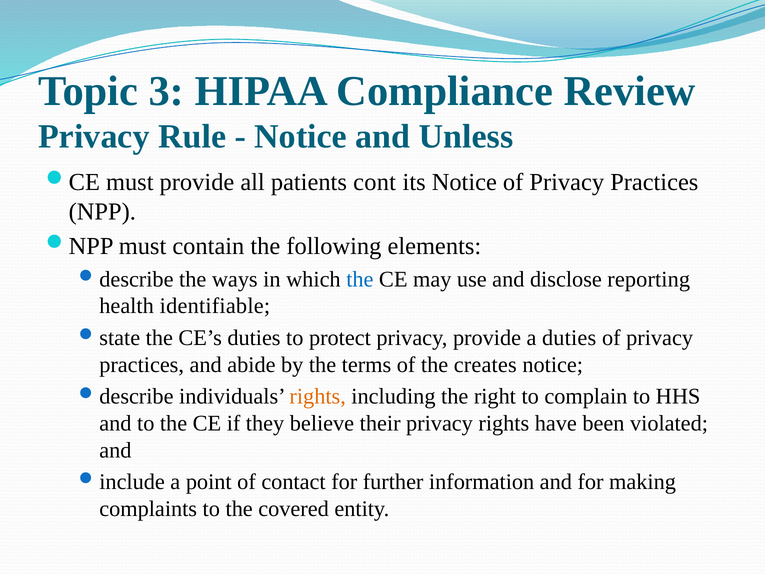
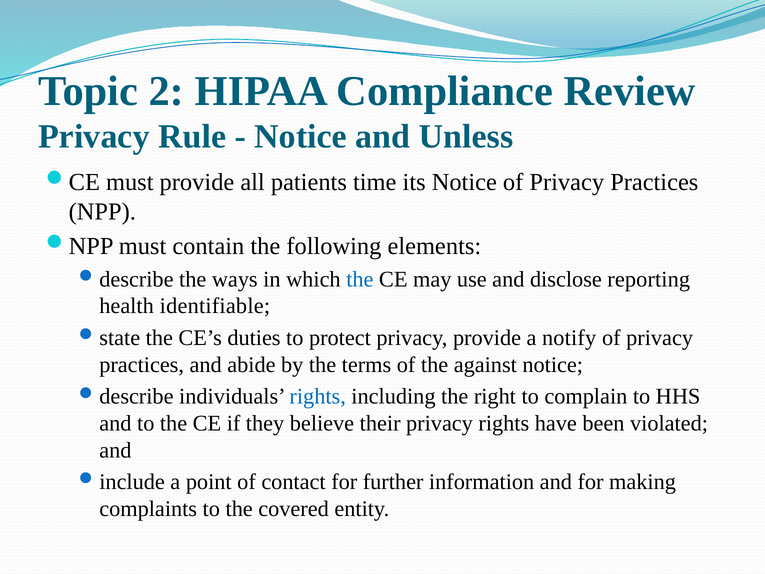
3: 3 -> 2
cont: cont -> time
a duties: duties -> notify
creates: creates -> against
rights at (318, 396) colour: orange -> blue
